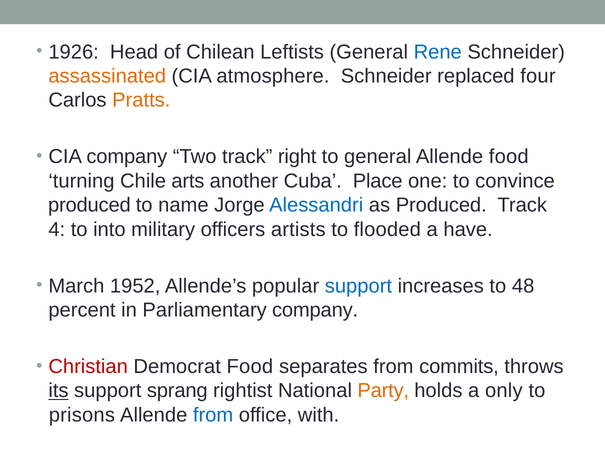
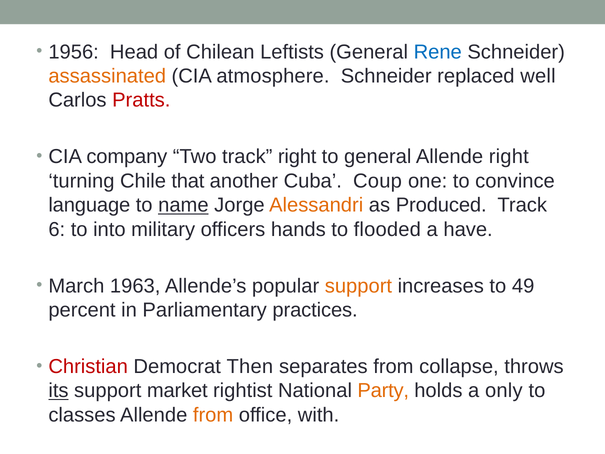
1926: 1926 -> 1956
four: four -> well
Pratts colour: orange -> red
Allende food: food -> right
arts: arts -> that
Place: Place -> Coup
produced at (89, 205): produced -> language
name underline: none -> present
Alessandri colour: blue -> orange
4: 4 -> 6
artists: artists -> hands
1952: 1952 -> 1963
support at (358, 286) colour: blue -> orange
48: 48 -> 49
Parliamentary company: company -> practices
Democrat Food: Food -> Then
commits: commits -> collapse
sprang: sprang -> market
prisons: prisons -> classes
from at (213, 415) colour: blue -> orange
